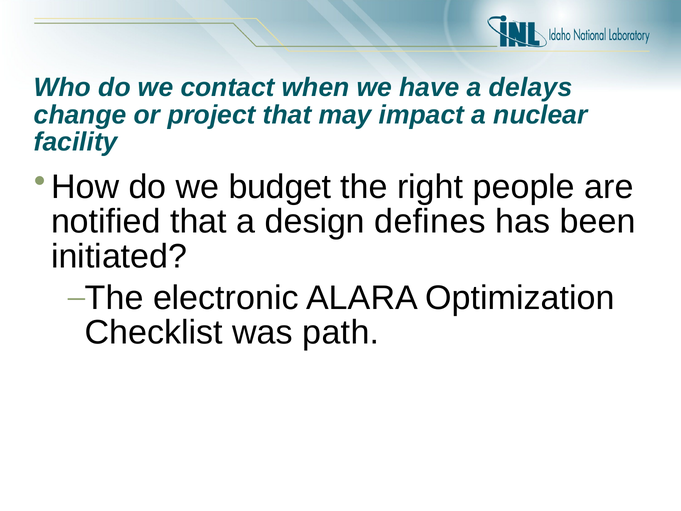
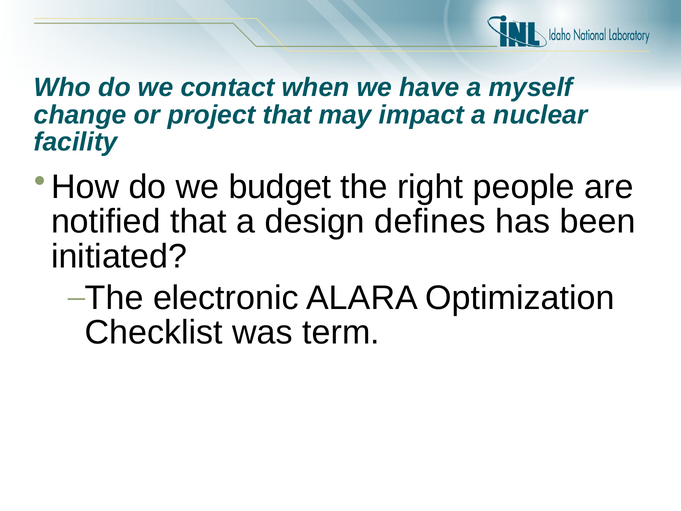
delays: delays -> myself
path: path -> term
